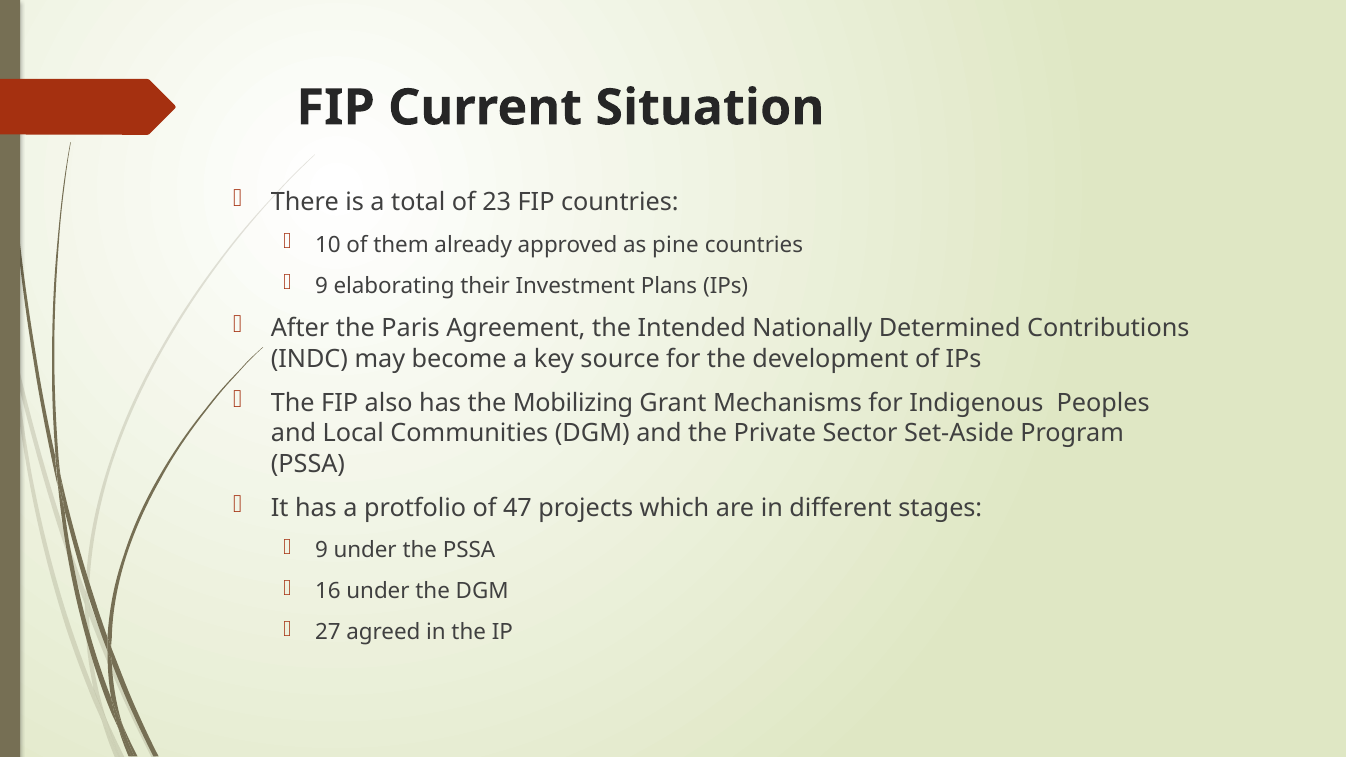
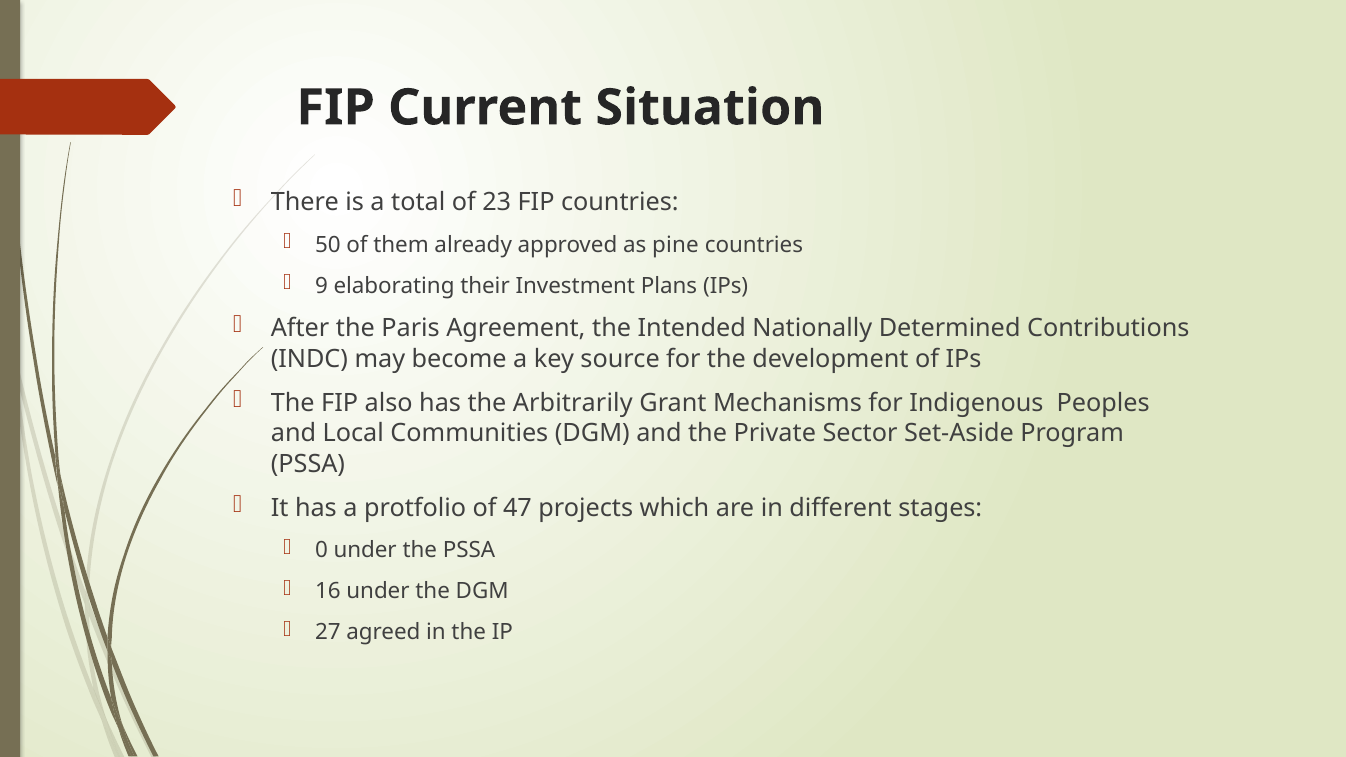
10: 10 -> 50
Mobilizing: Mobilizing -> Arbitrarily
9 at (321, 551): 9 -> 0
